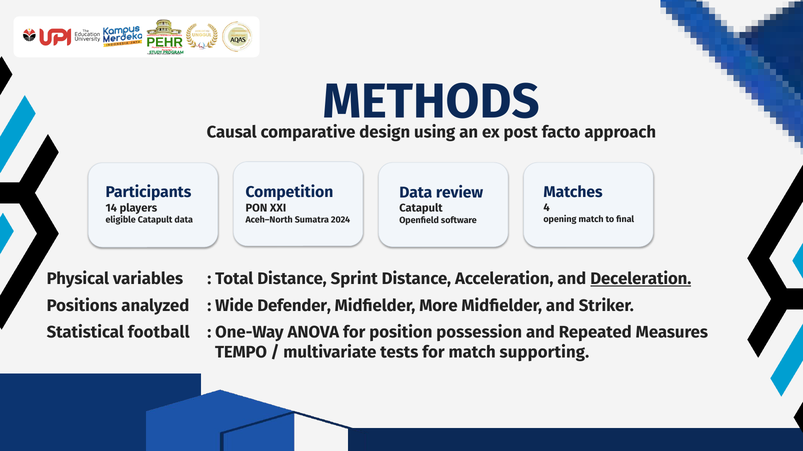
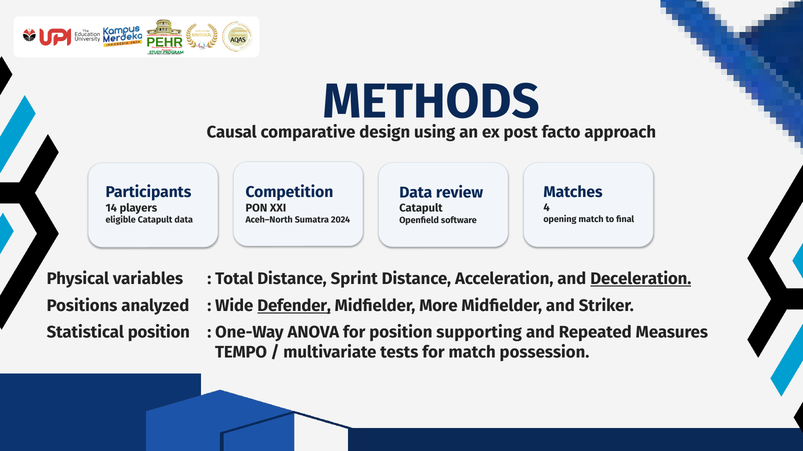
Defender underline: none -> present
Statistical football: football -> position
possession: possession -> supporting
supporting: supporting -> possession
